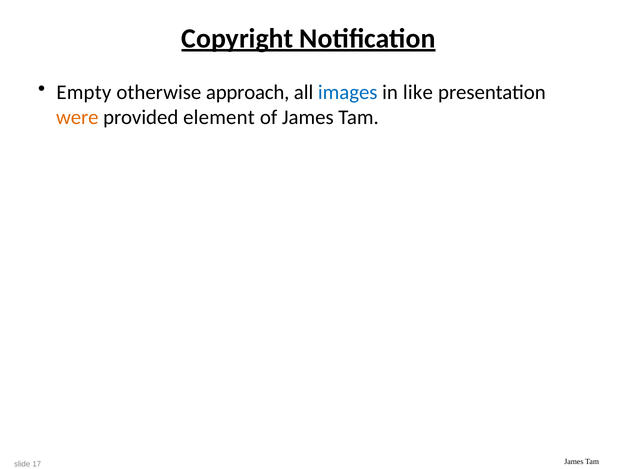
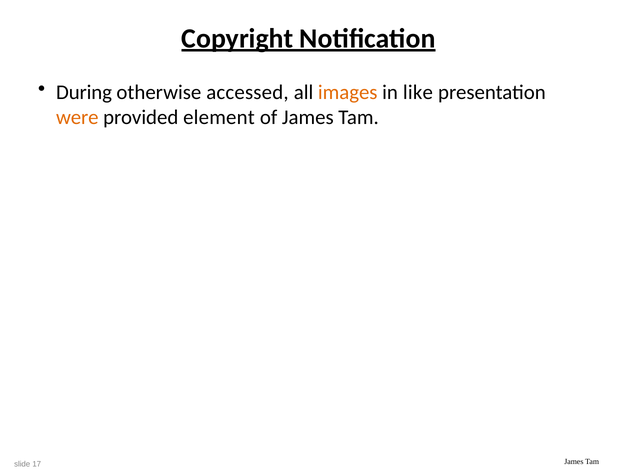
Empty: Empty -> During
approach: approach -> accessed
images colour: blue -> orange
